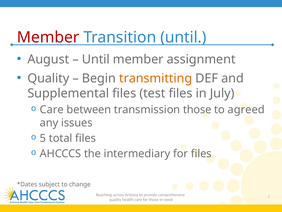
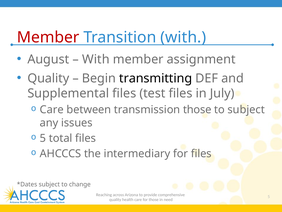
Transition until: until -> with
Until at (96, 59): Until -> With
transmitting colour: orange -> black
to agreed: agreed -> subject
